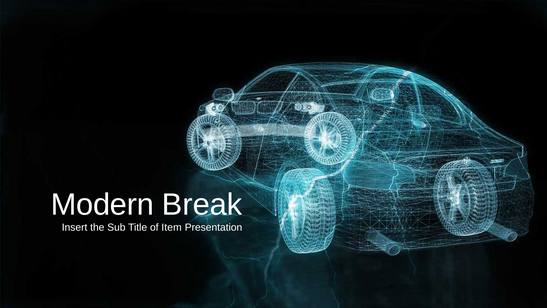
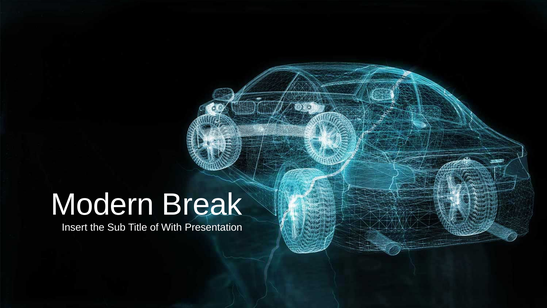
Item: Item -> With
